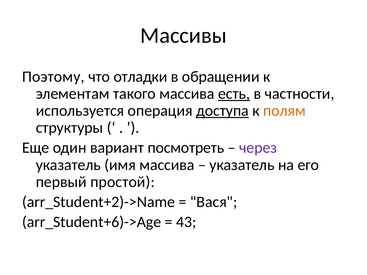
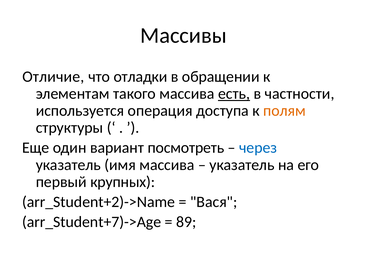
Поэтому: Поэтому -> Отличие
доступа underline: present -> none
через colour: purple -> blue
простой: простой -> крупных
arr_Student+6)->Age: arr_Student+6)->Age -> arr_Student+7)->Age
43: 43 -> 89
